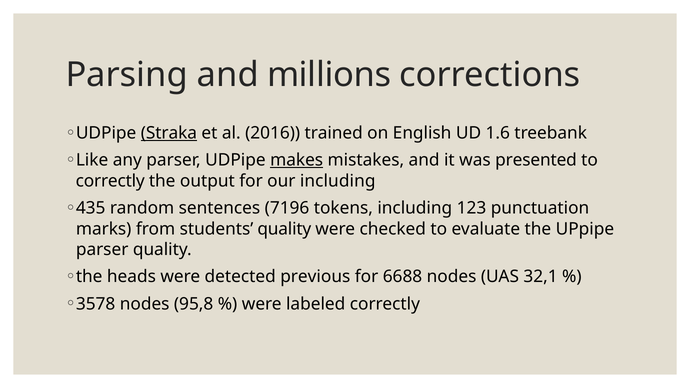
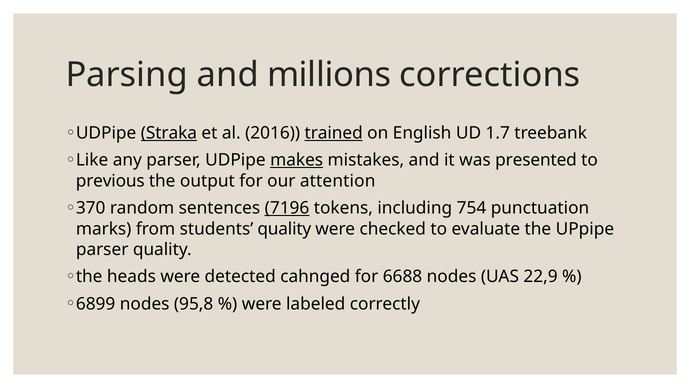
trained underline: none -> present
1.6: 1.6 -> 1.7
correctly at (110, 181): correctly -> previous
our including: including -> attention
435: 435 -> 370
7196 underline: none -> present
123: 123 -> 754
previous: previous -> cahnged
32,1: 32,1 -> 22,9
3578: 3578 -> 6899
